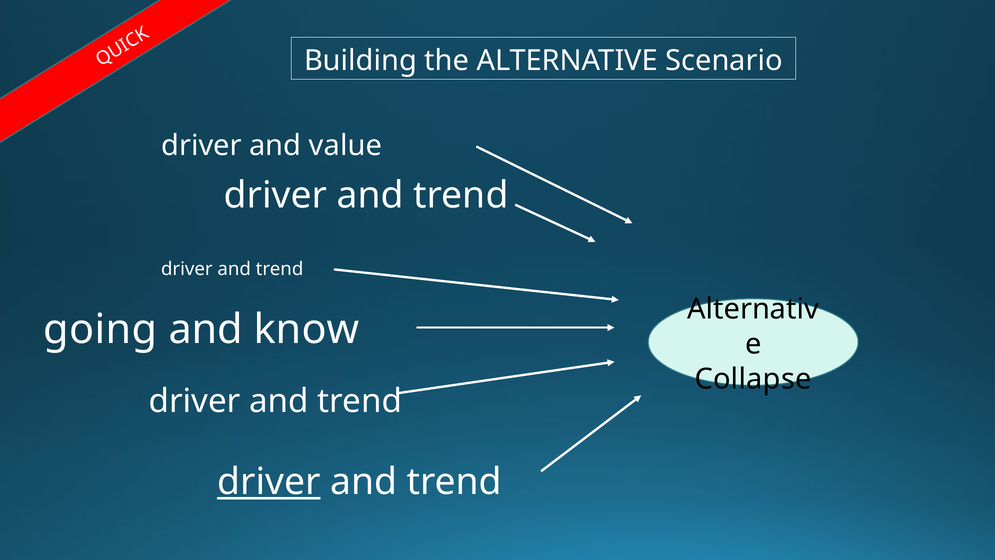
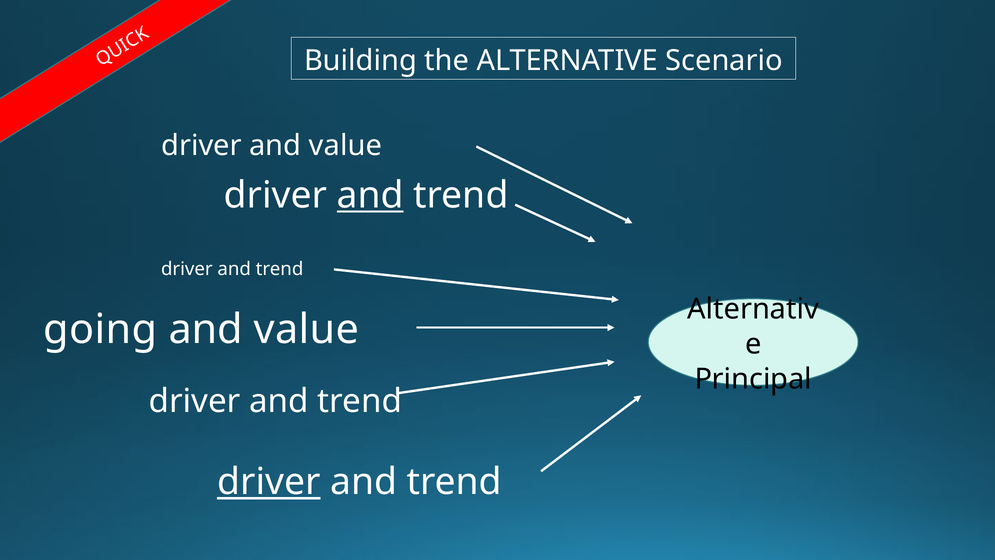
and at (370, 195) underline: none -> present
know at (306, 329): know -> value
Collapse: Collapse -> Principal
